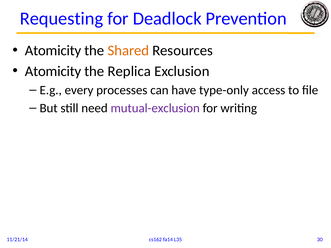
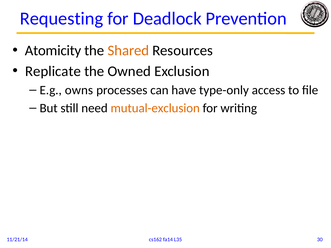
Atomicity at (53, 71): Atomicity -> Replicate
Replica: Replica -> Owned
every: every -> owns
mutual-exclusion colour: purple -> orange
